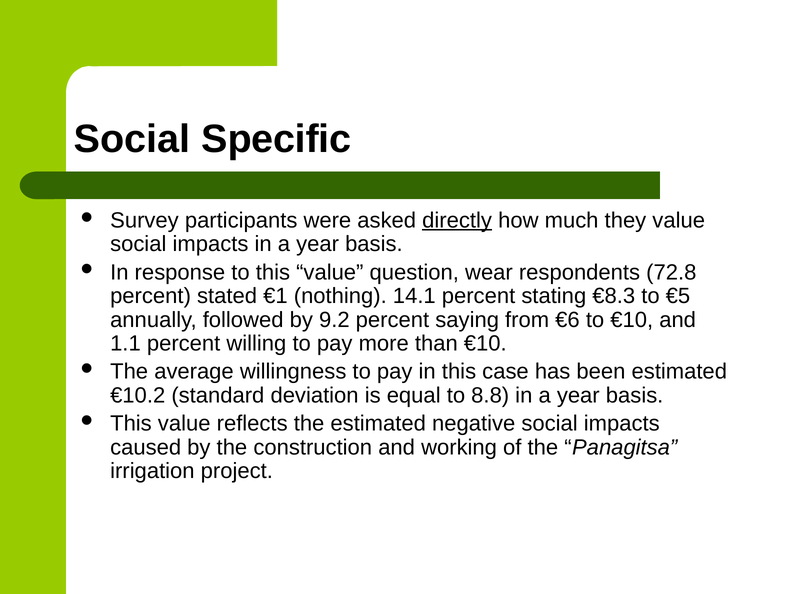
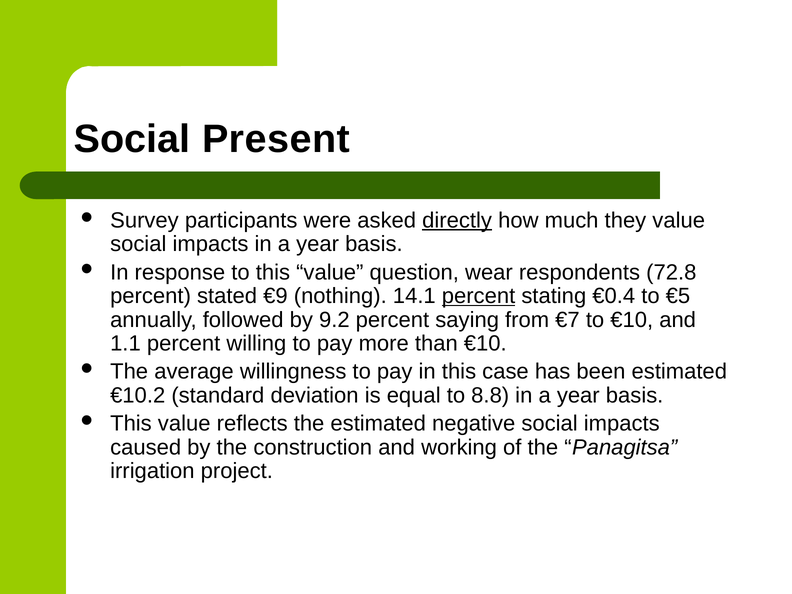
Specific: Specific -> Present
€1: €1 -> €9
percent at (479, 296) underline: none -> present
€8.3: €8.3 -> €0.4
€6: €6 -> €7
